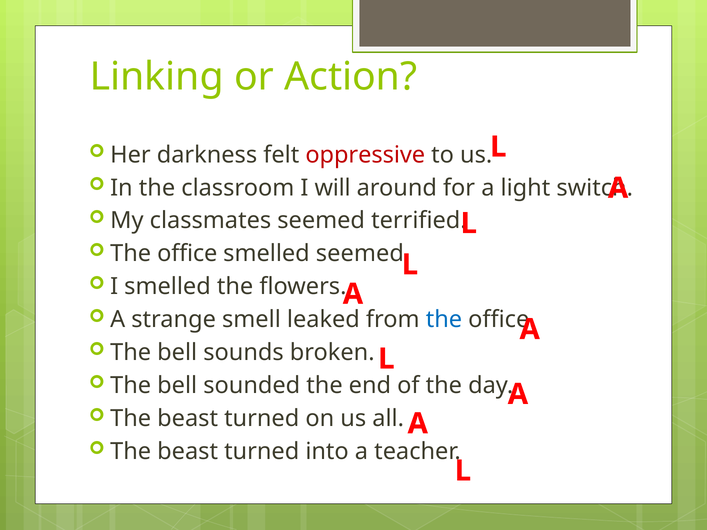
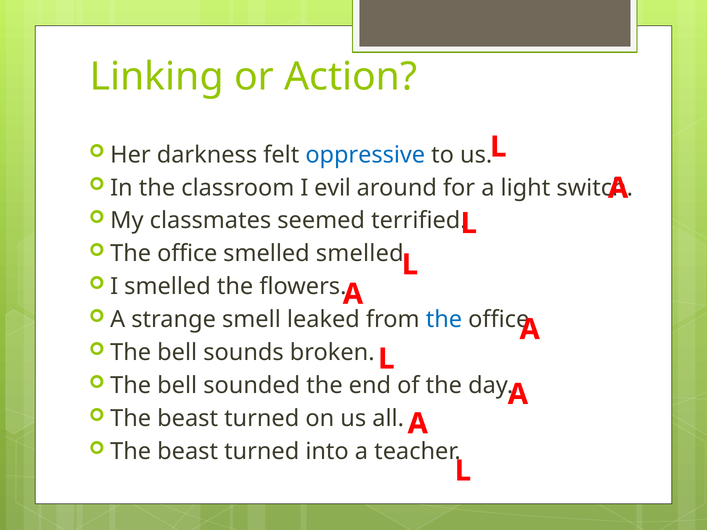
oppressive colour: red -> blue
will: will -> evil
smelled seemed: seemed -> smelled
